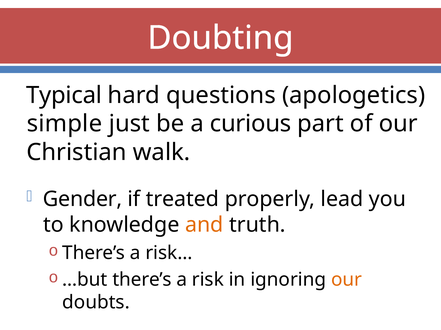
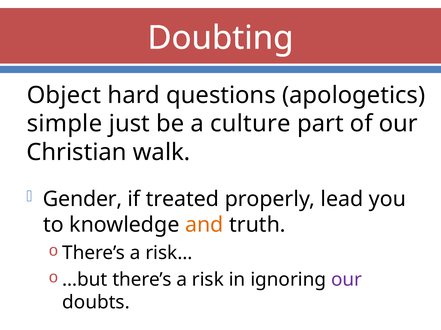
Typical: Typical -> Object
curious: curious -> culture
our at (347, 280) colour: orange -> purple
